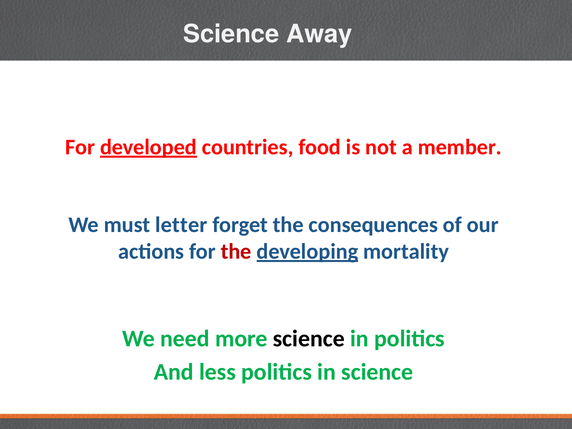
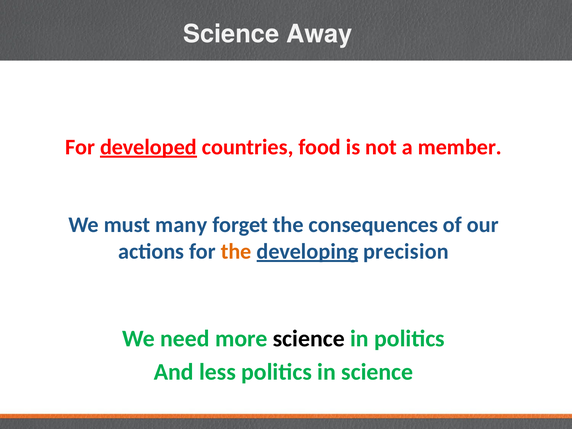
letter: letter -> many
the at (236, 252) colour: red -> orange
mortality: mortality -> precision
